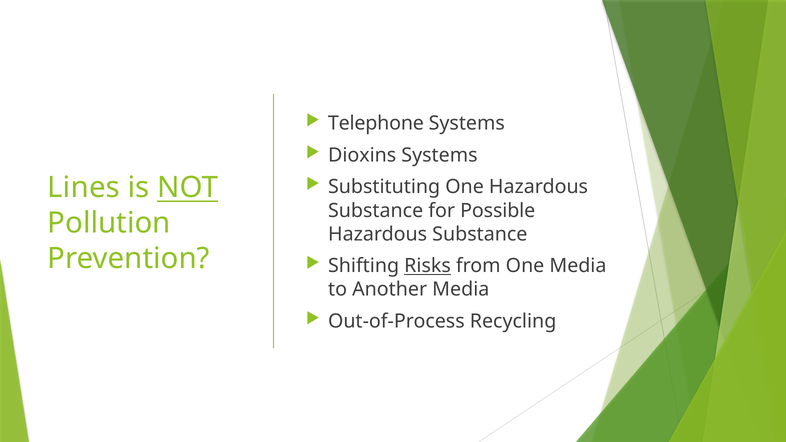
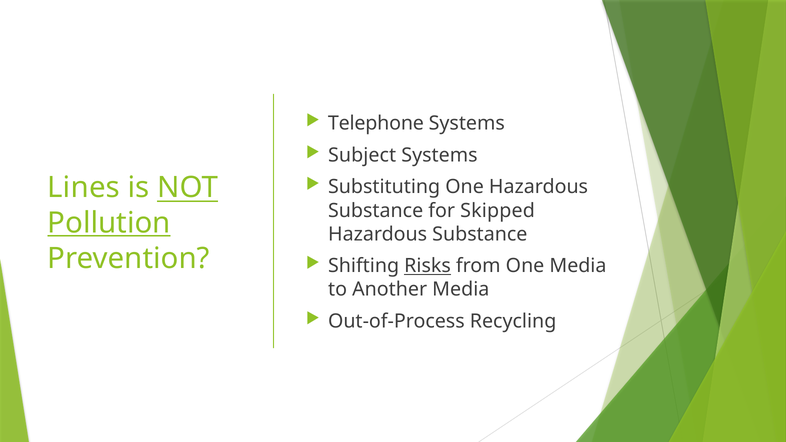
Dioxins: Dioxins -> Subject
Possible: Possible -> Skipped
Pollution underline: none -> present
